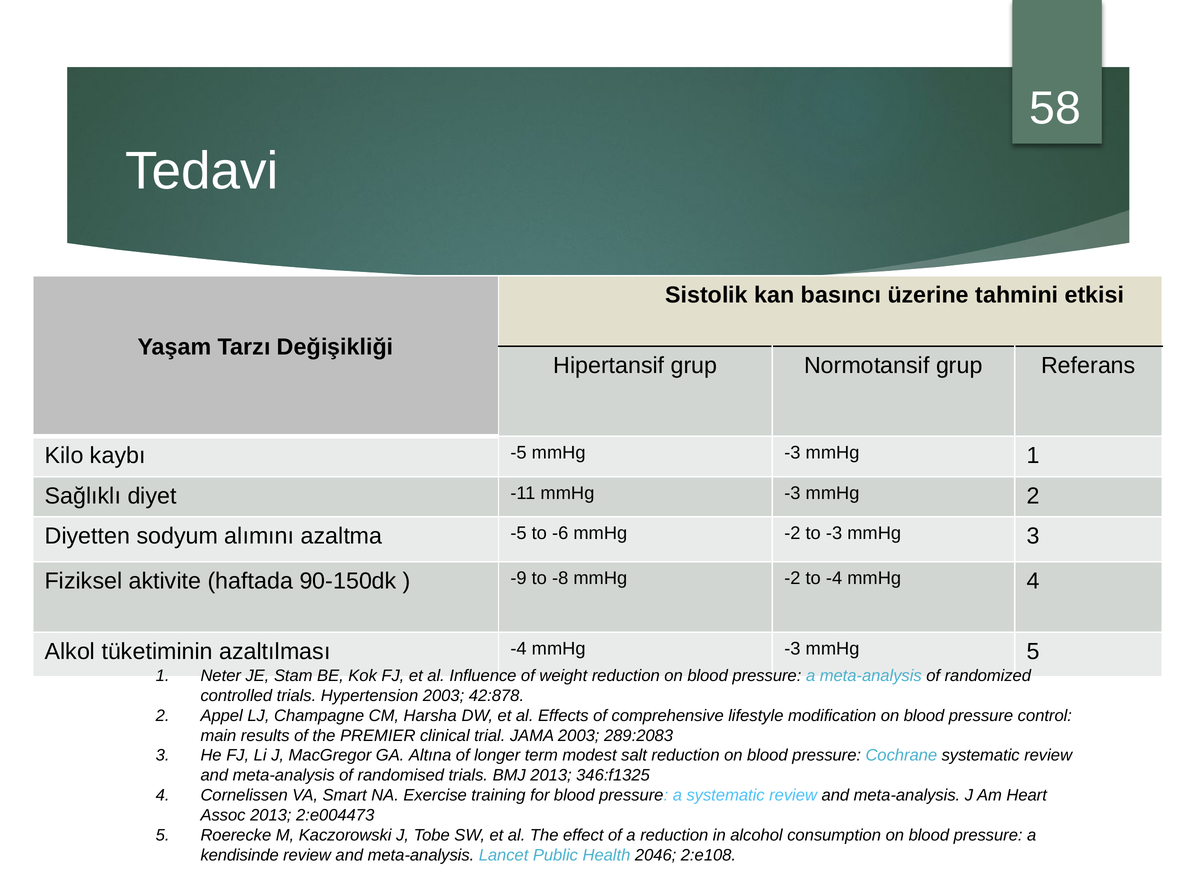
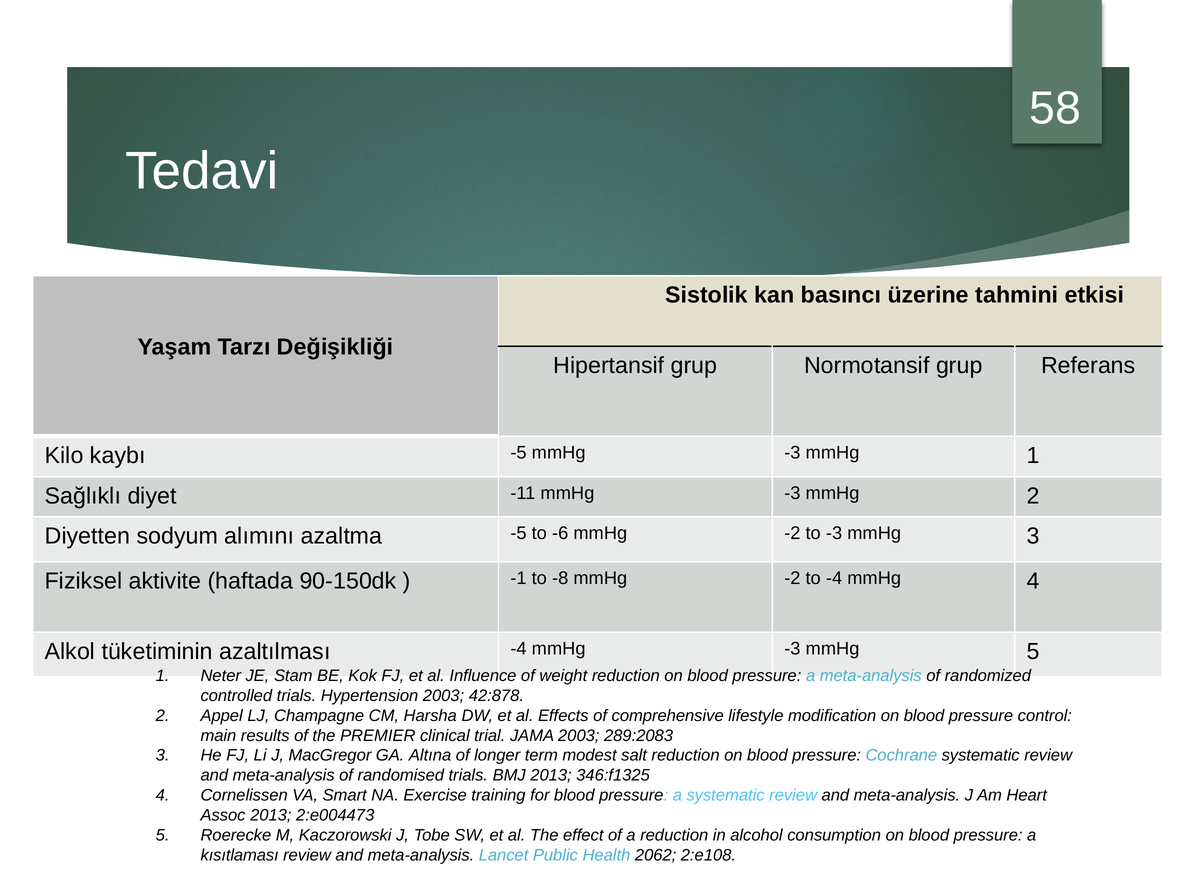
-9: -9 -> -1
kendisinde: kendisinde -> kısıtlaması
2046: 2046 -> 2062
